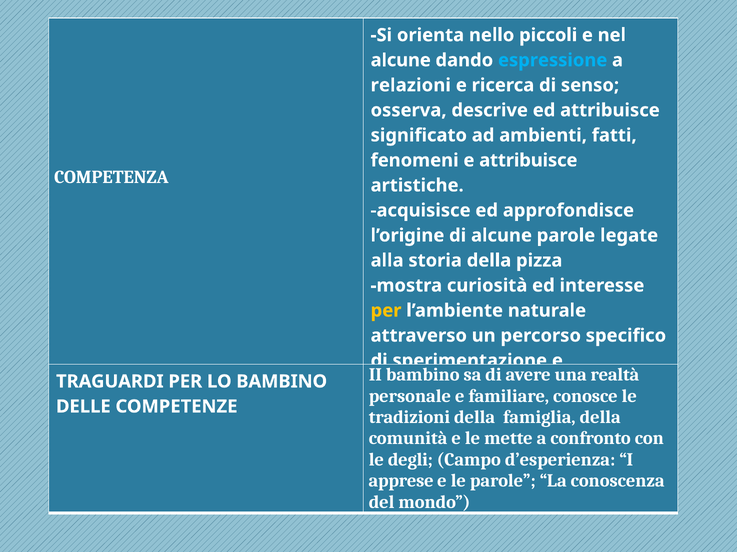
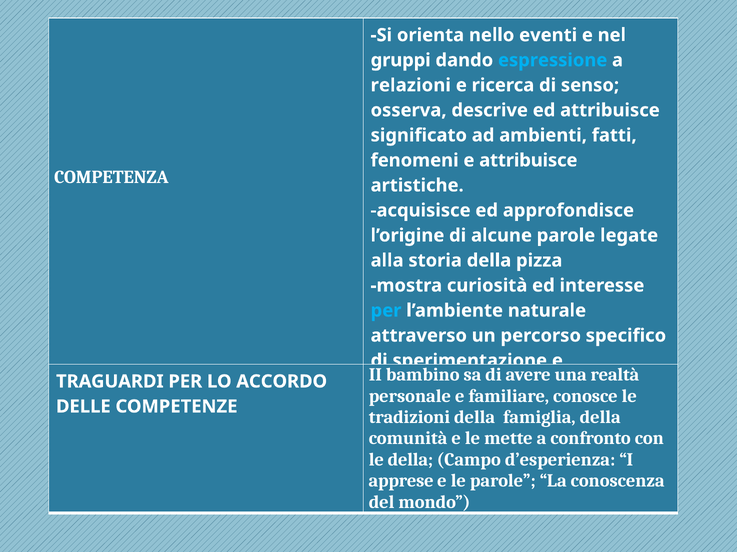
piccoli: piccoli -> eventi
alcune at (401, 60): alcune -> gruppi
per at (386, 311) colour: yellow -> light blue
LO BAMBINO: BAMBINO -> ACCORDO
le degli: degli -> della
